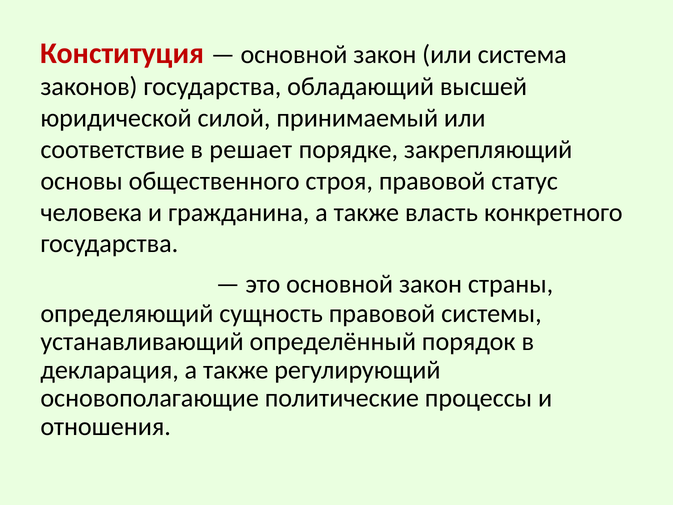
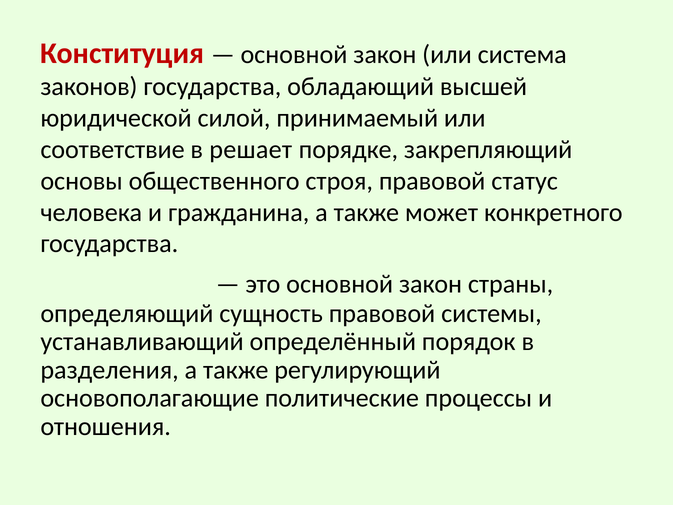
власть: власть -> может
декларация: декларация -> разделения
